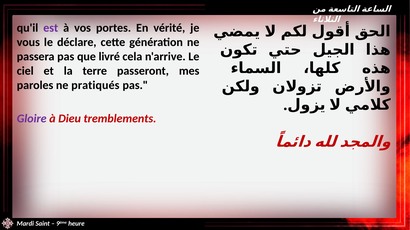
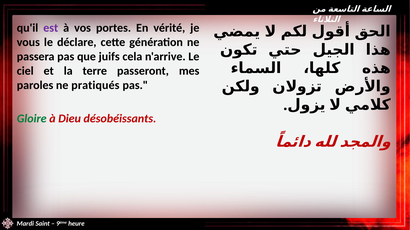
livré: livré -> juifs
Gloire colour: purple -> green
tremblements: tremblements -> désobéissants
